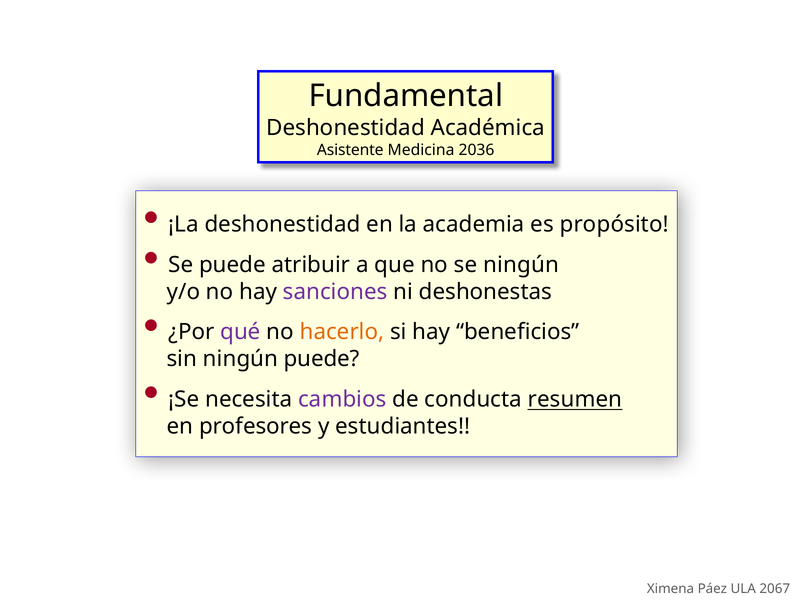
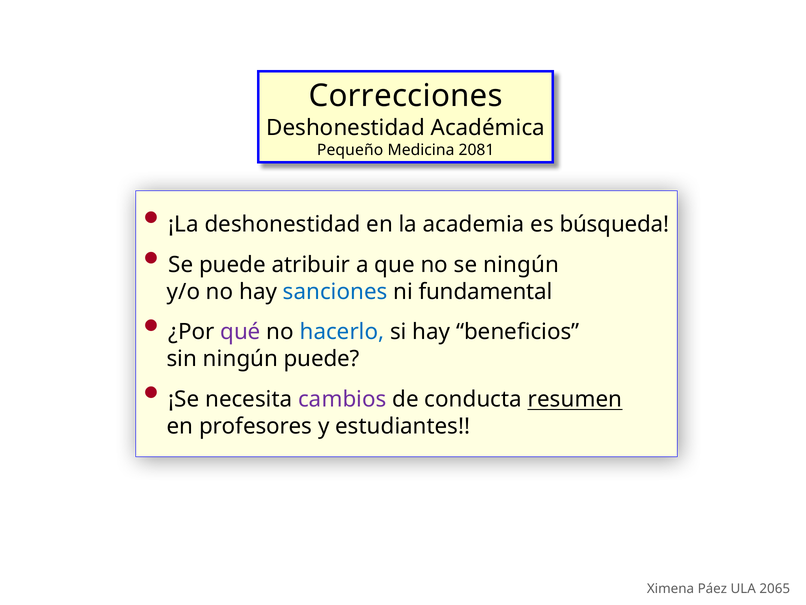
Fundamental: Fundamental -> Correcciones
Asistente: Asistente -> Pequeño
2036: 2036 -> 2081
propósito: propósito -> búsqueda
sanciones colour: purple -> blue
deshonestas: deshonestas -> fundamental
hacerlo colour: orange -> blue
2067: 2067 -> 2065
